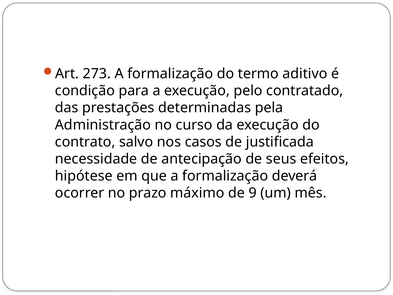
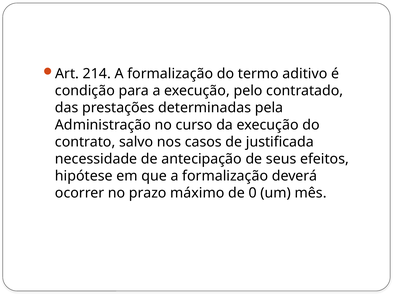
273: 273 -> 214
9: 9 -> 0
